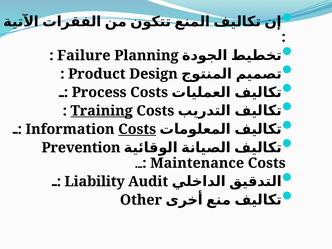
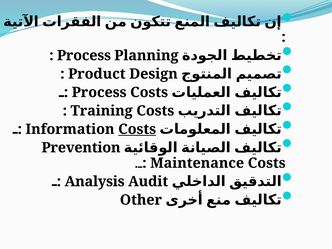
Failure at (84, 55): Failure -> Process
Training underline: present -> none
Liability: Liability -> Analysis
